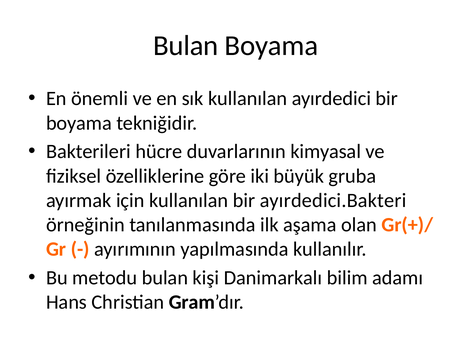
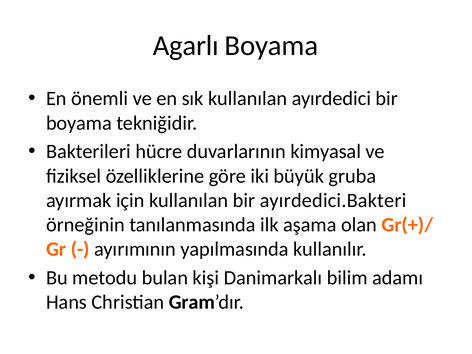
Bulan at (186, 46): Bulan -> Agarlı
